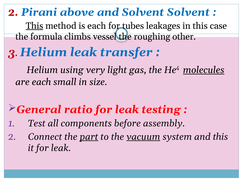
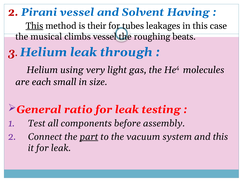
Pirani above: above -> vessel
Solvent Solvent: Solvent -> Having
is each: each -> their
formula: formula -> musical
other: other -> beats
transfer: transfer -> through
molecules underline: present -> none
vacuum underline: present -> none
